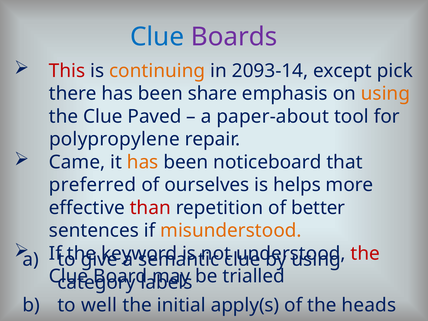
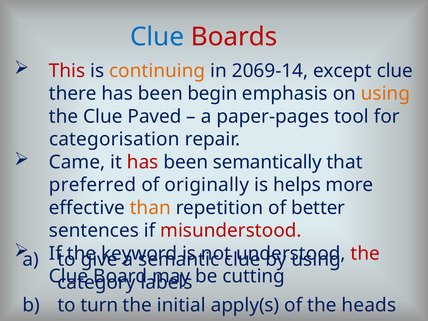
Boards colour: purple -> red
2093-14: 2093-14 -> 2069-14
except pick: pick -> clue
share: share -> begin
paper-about: paper-about -> paper-pages
polypropylene: polypropylene -> categorisation
has at (143, 162) colour: orange -> red
noticeboard: noticeboard -> semantically
ourselves: ourselves -> originally
than colour: red -> orange
misunderstood colour: orange -> red
trialled: trialled -> cutting
well: well -> turn
